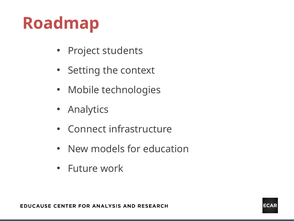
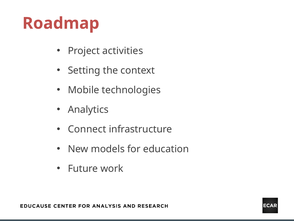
students: students -> activities
